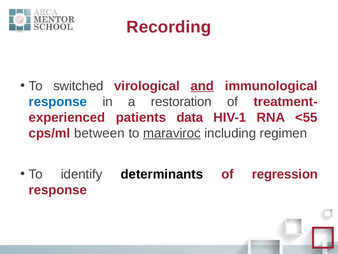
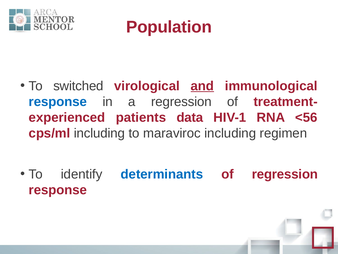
Recording: Recording -> Population
a restoration: restoration -> regression
<55: <55 -> <56
cps/ml between: between -> including
maraviroc underline: present -> none
determinants colour: black -> blue
